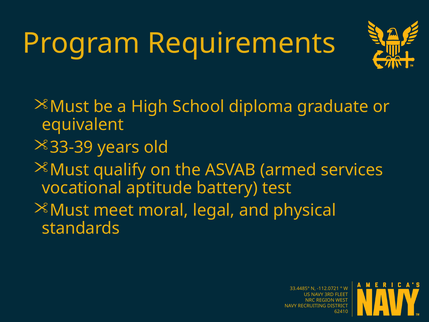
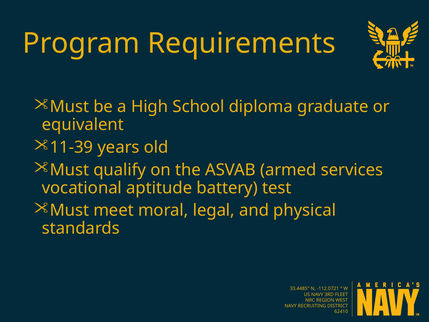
33-39: 33-39 -> 11-39
